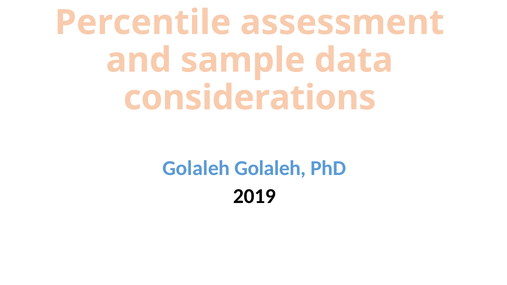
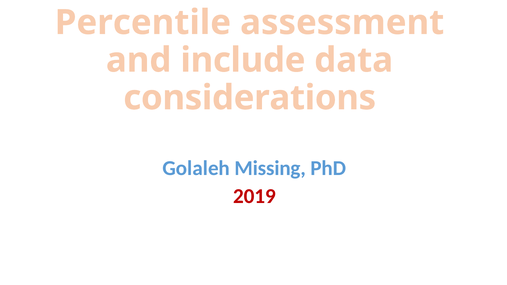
sample: sample -> include
Golaleh Golaleh: Golaleh -> Missing
2019 colour: black -> red
